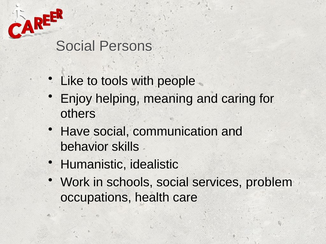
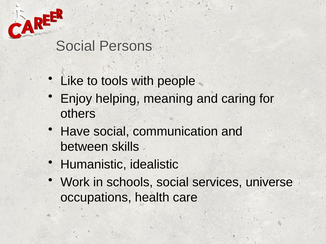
behavior: behavior -> between
problem: problem -> universe
